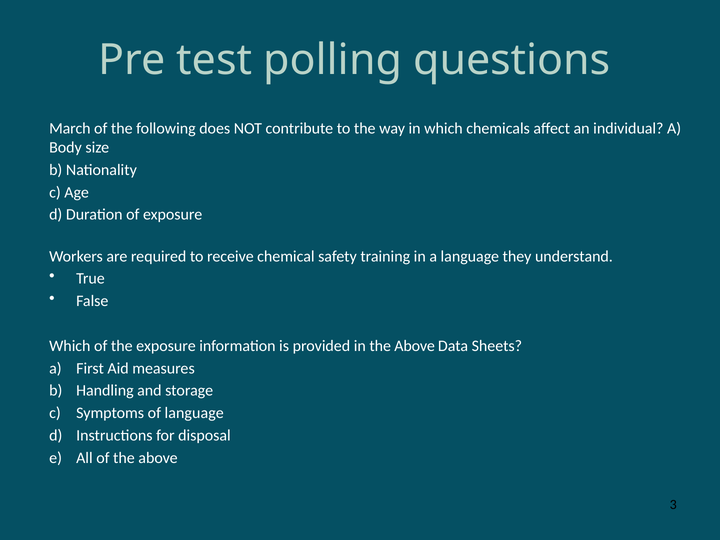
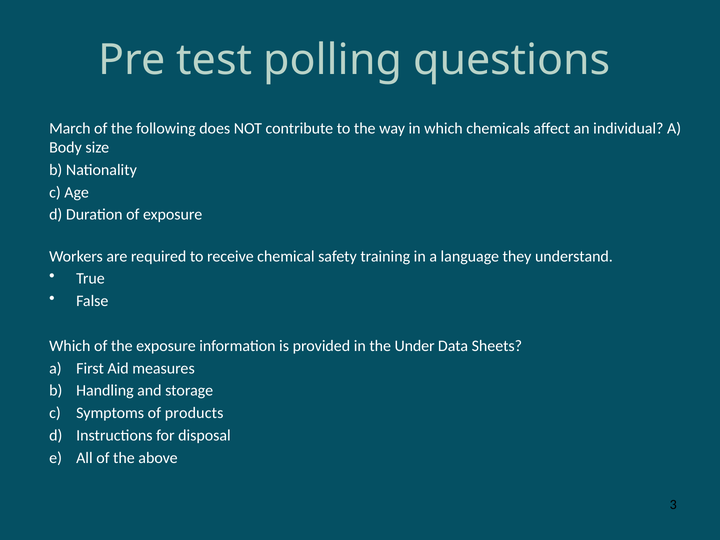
in the Above: Above -> Under
of language: language -> products
